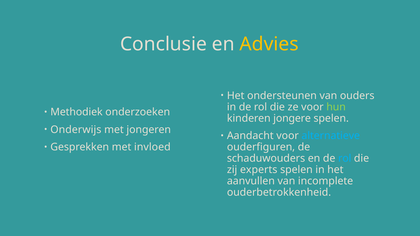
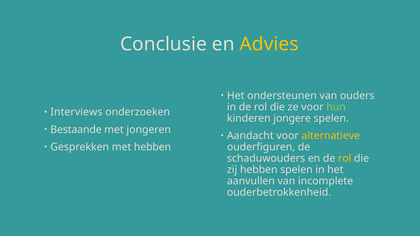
Methodiek: Methodiek -> Interviews
Onderwijs: Onderwijs -> Bestaande
alternatieve colour: light blue -> yellow
met invloed: invloed -> hebben
rol at (345, 159) colour: light blue -> yellow
zij experts: experts -> hebben
